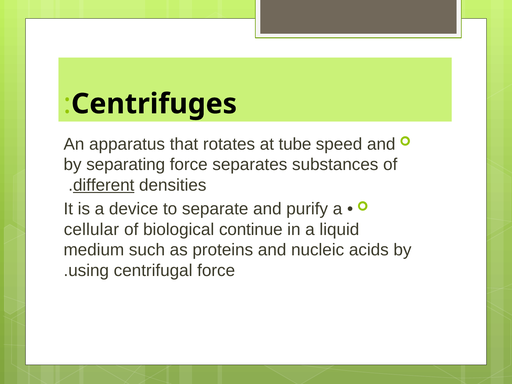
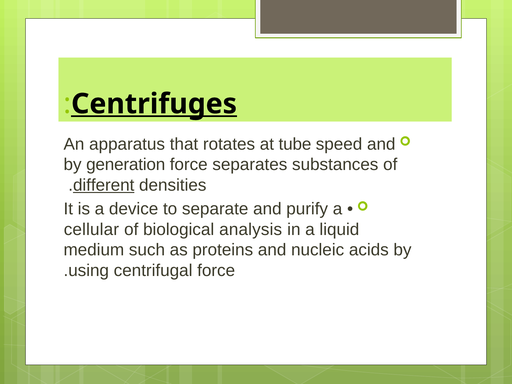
Centrifuges underline: none -> present
separating: separating -> generation
continue: continue -> analysis
